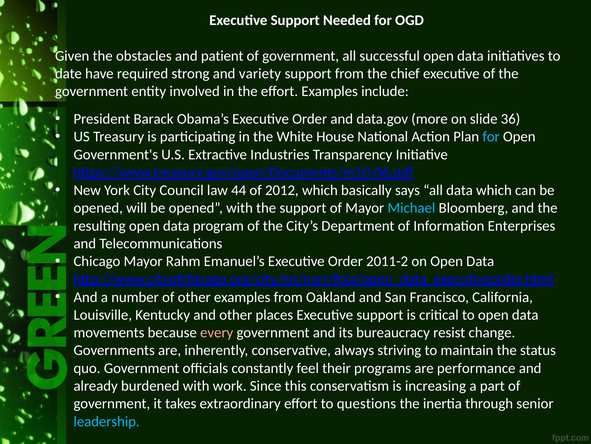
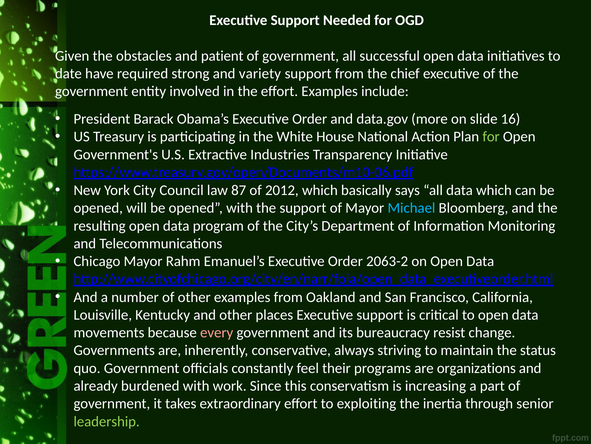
36: 36 -> 16
for at (491, 136) colour: light blue -> light green
44: 44 -> 87
Enterprises: Enterprises -> Monitoring
2011-2: 2011-2 -> 2063-2
performance: performance -> organizations
questions: questions -> exploiting
leadership colour: light blue -> light green
